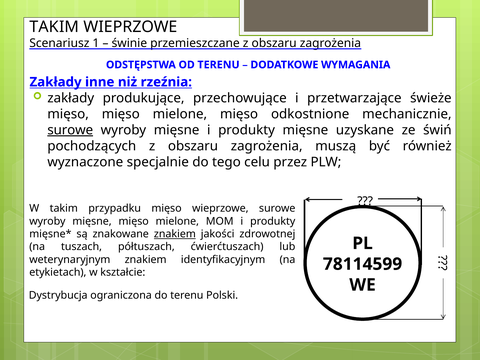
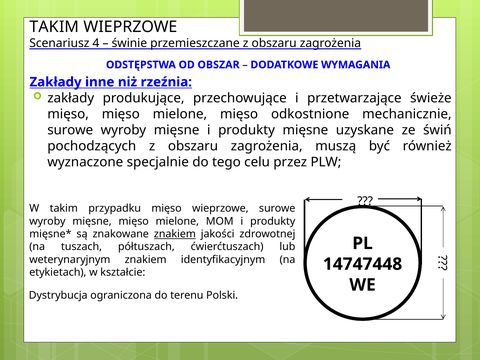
1: 1 -> 4
OD TERENU: TERENU -> OBSZAR
surowe at (70, 130) underline: present -> none
78114599: 78114599 -> 14747448
